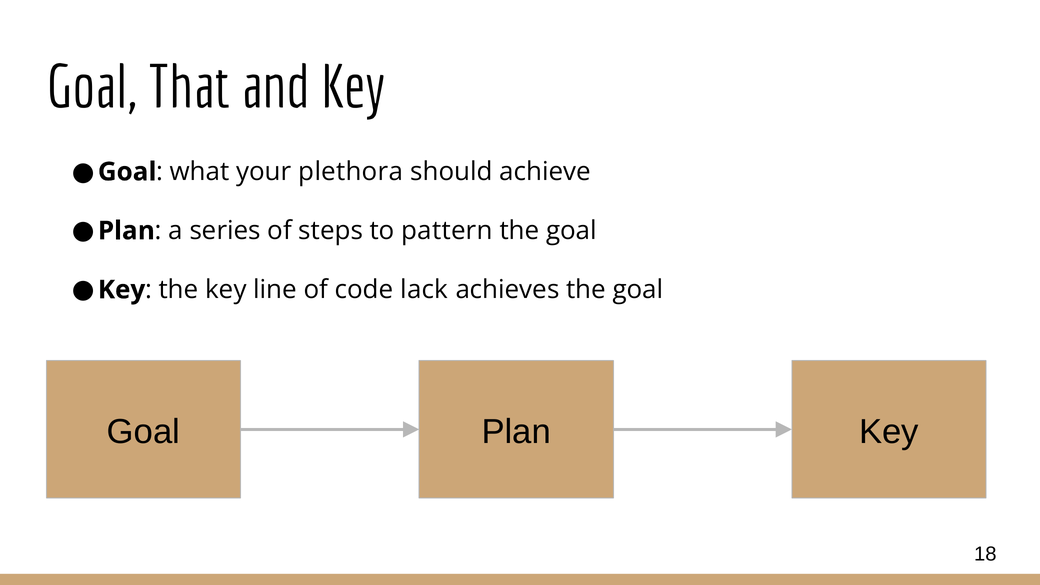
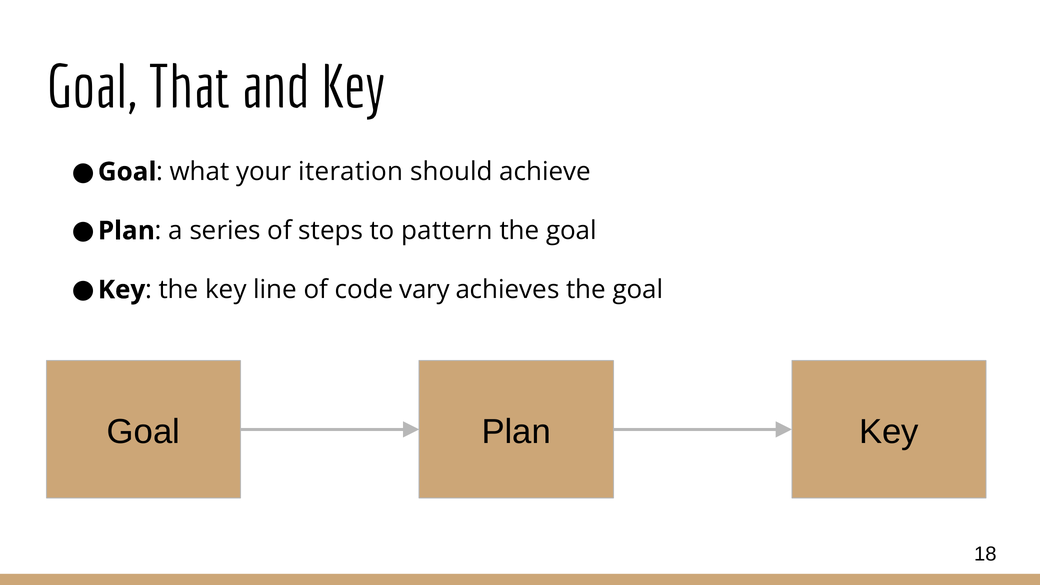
plethora: plethora -> iteration
lack: lack -> vary
